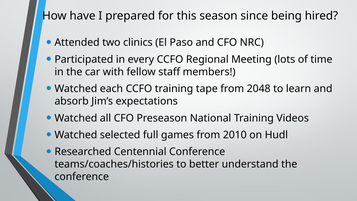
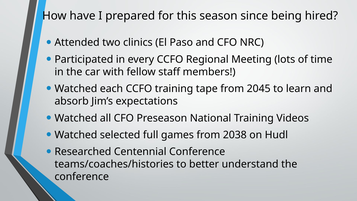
2048: 2048 -> 2045
2010: 2010 -> 2038
